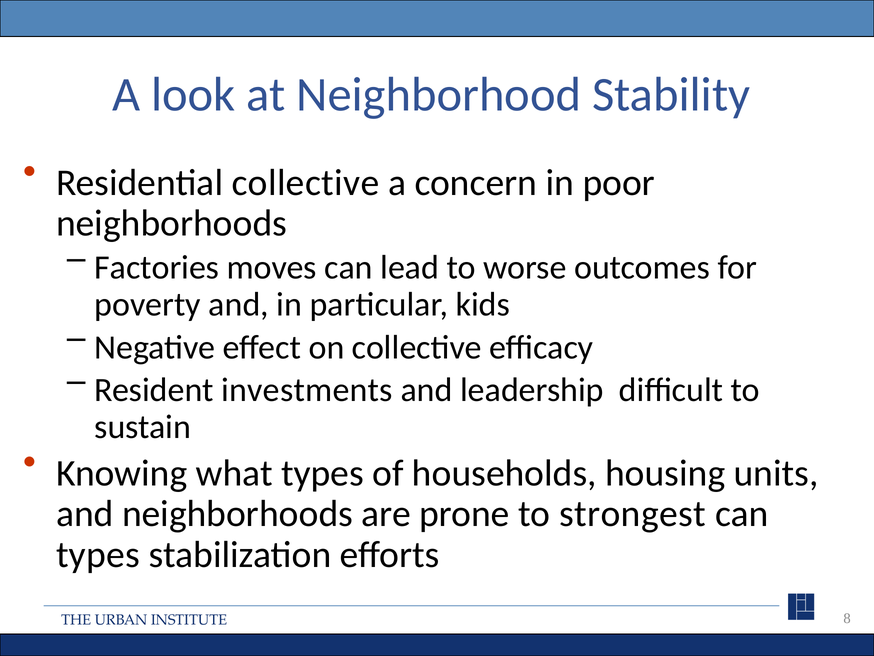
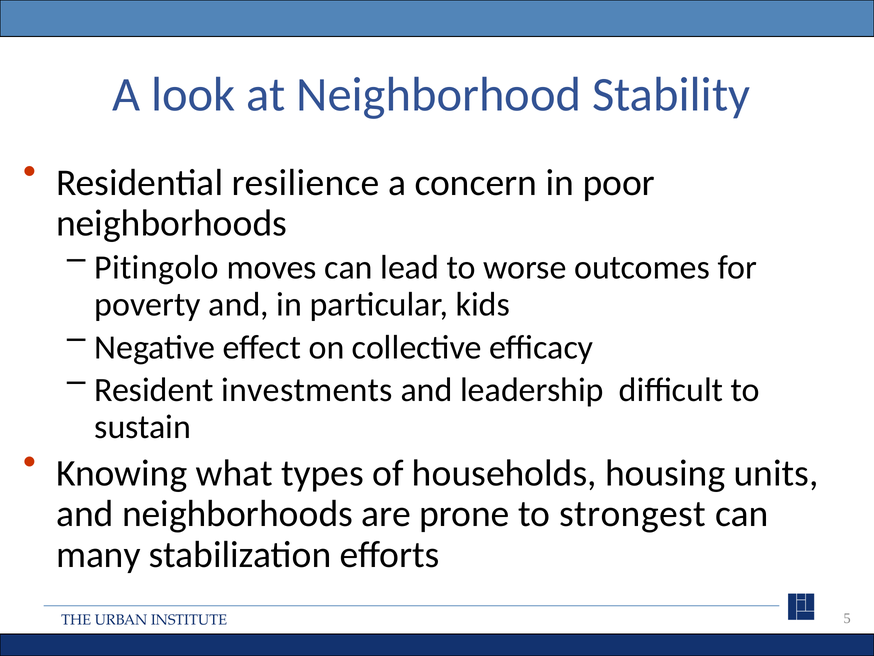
Residential collective: collective -> resilience
Factories: Factories -> Pitingolo
types at (98, 554): types -> many
8: 8 -> 5
